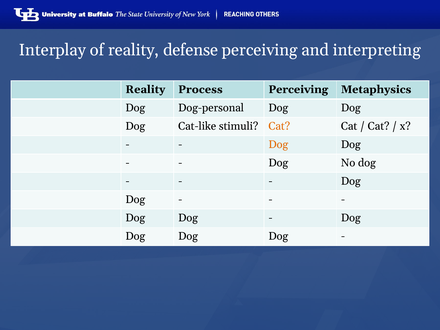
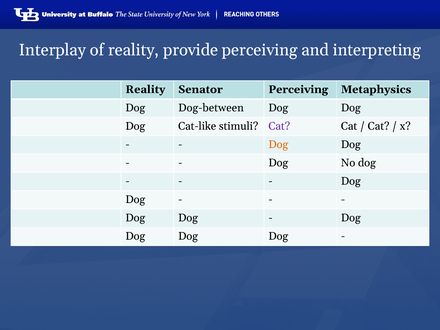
defense: defense -> provide
Process: Process -> Senator
Dog-personal: Dog-personal -> Dog-between
Cat at (279, 126) colour: orange -> purple
